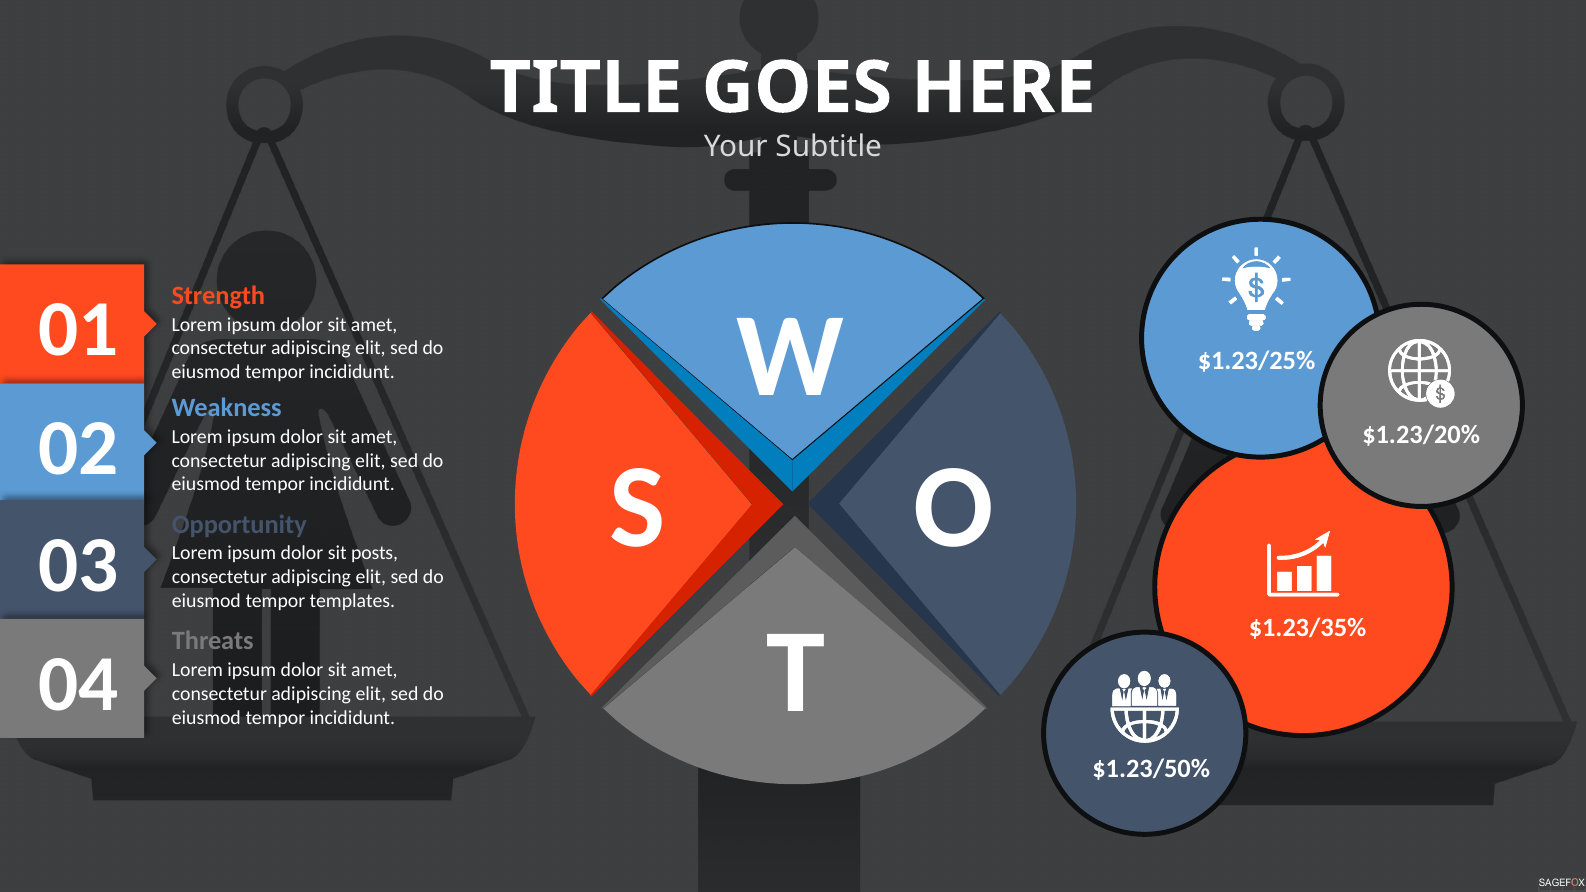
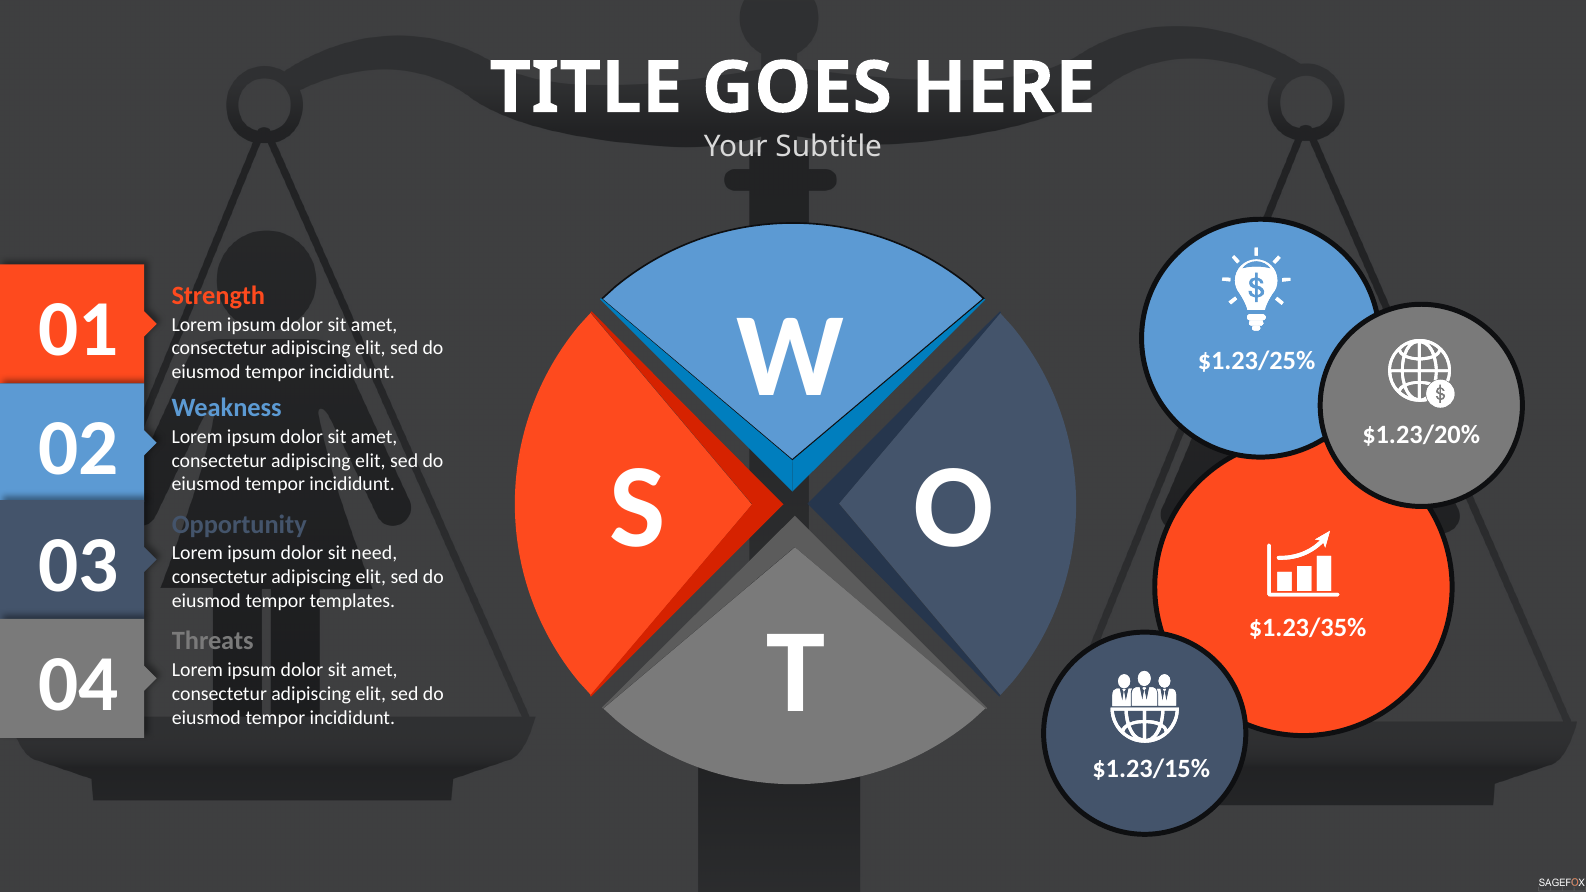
posts: posts -> need
$1.23/50%: $1.23/50% -> $1.23/15%
